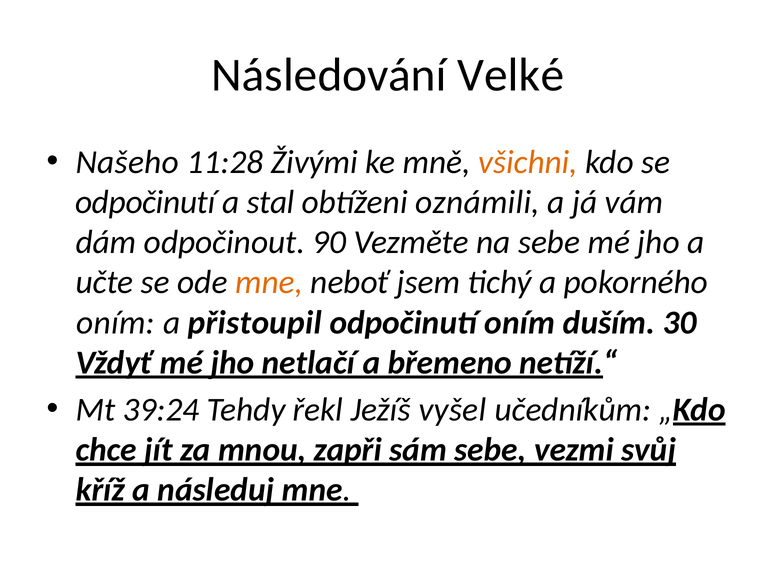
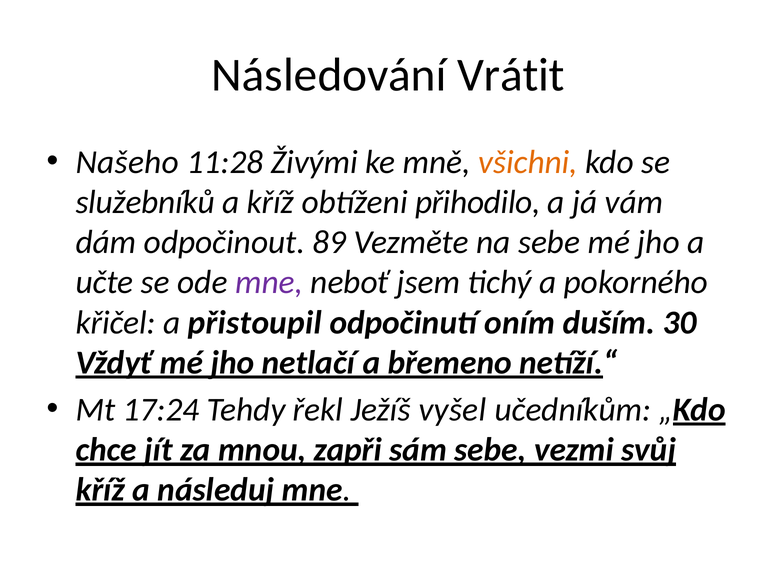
Velké: Velké -> Vrátit
odpočinutí at (145, 202): odpočinutí -> služebníků
a stal: stal -> kříž
oznámili: oznámili -> přihodilo
90: 90 -> 89
mne at (269, 282) colour: orange -> purple
oním at (116, 323): oním -> křičel
39:24: 39:24 -> 17:24
